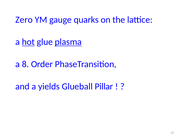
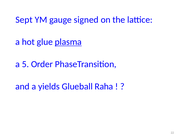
Zero: Zero -> Sept
quarks: quarks -> signed
hot underline: present -> none
8: 8 -> 5
Pillar: Pillar -> Raha
